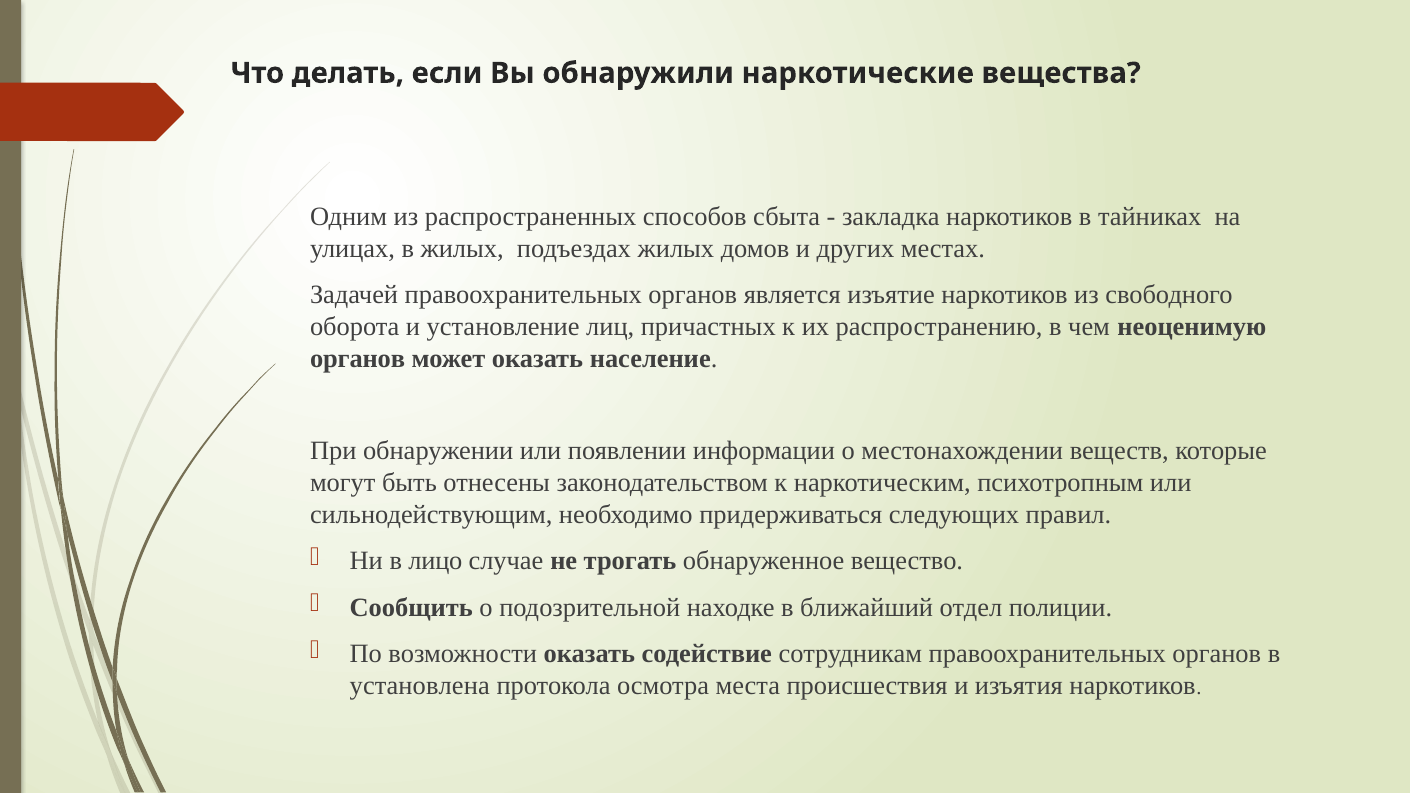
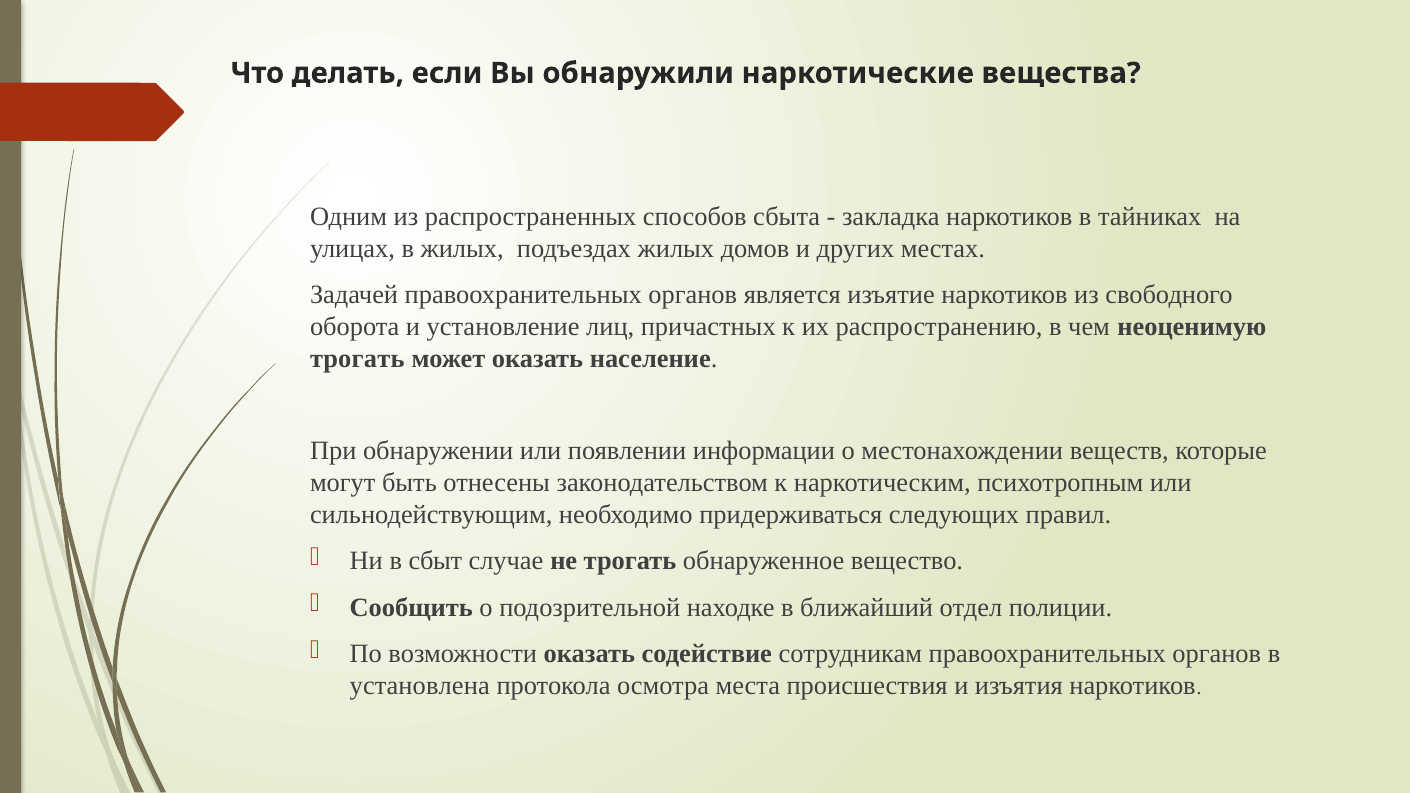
органов at (358, 358): органов -> трогать
лицо: лицо -> сбыт
